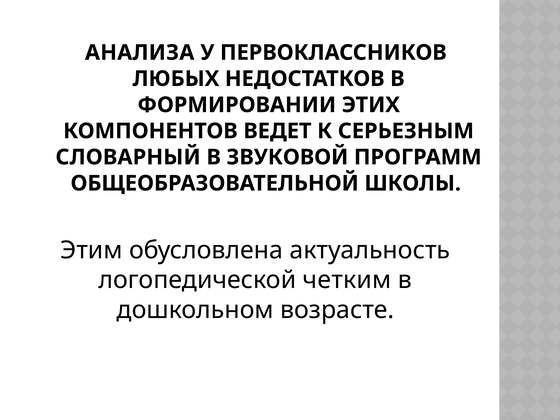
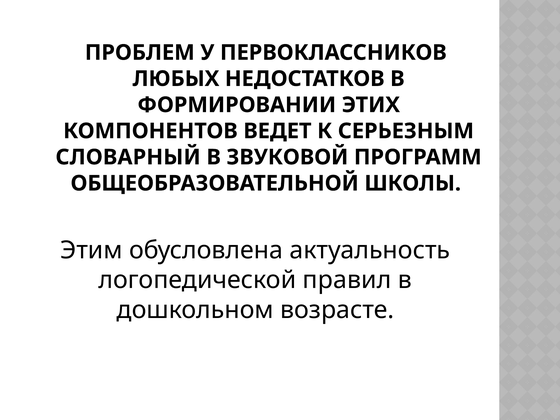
АНАЛИЗА: АНАЛИЗА -> ПРОБЛЕМ
четким: четким -> правил
